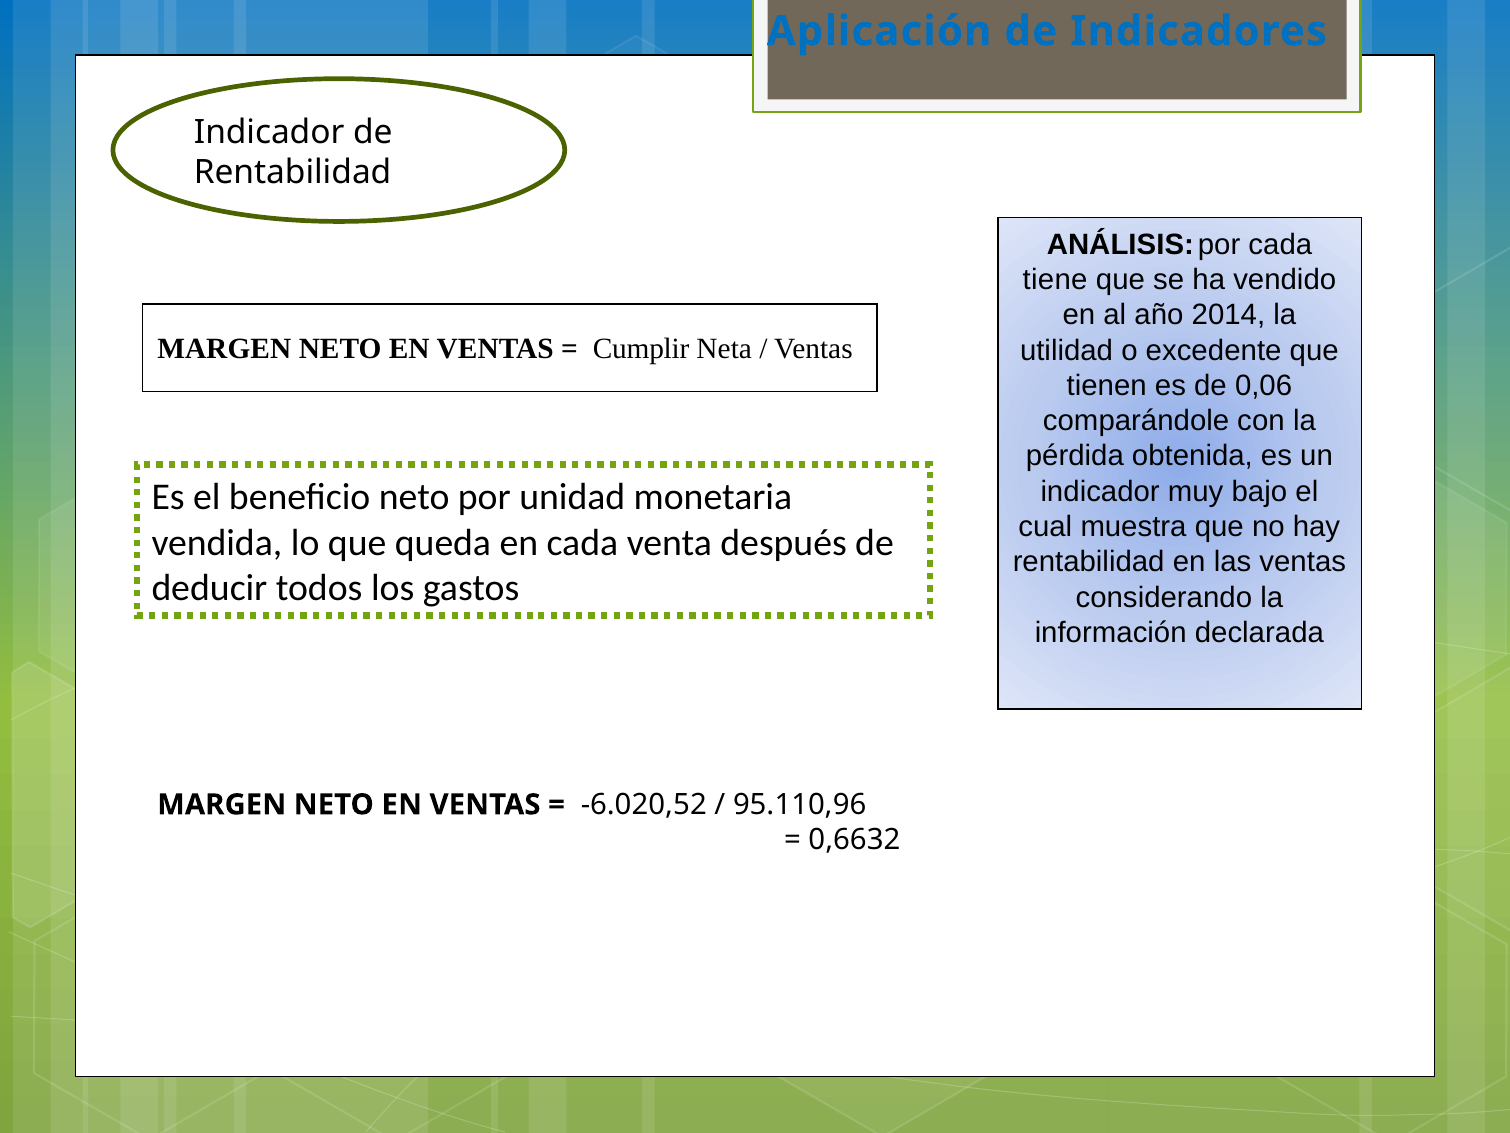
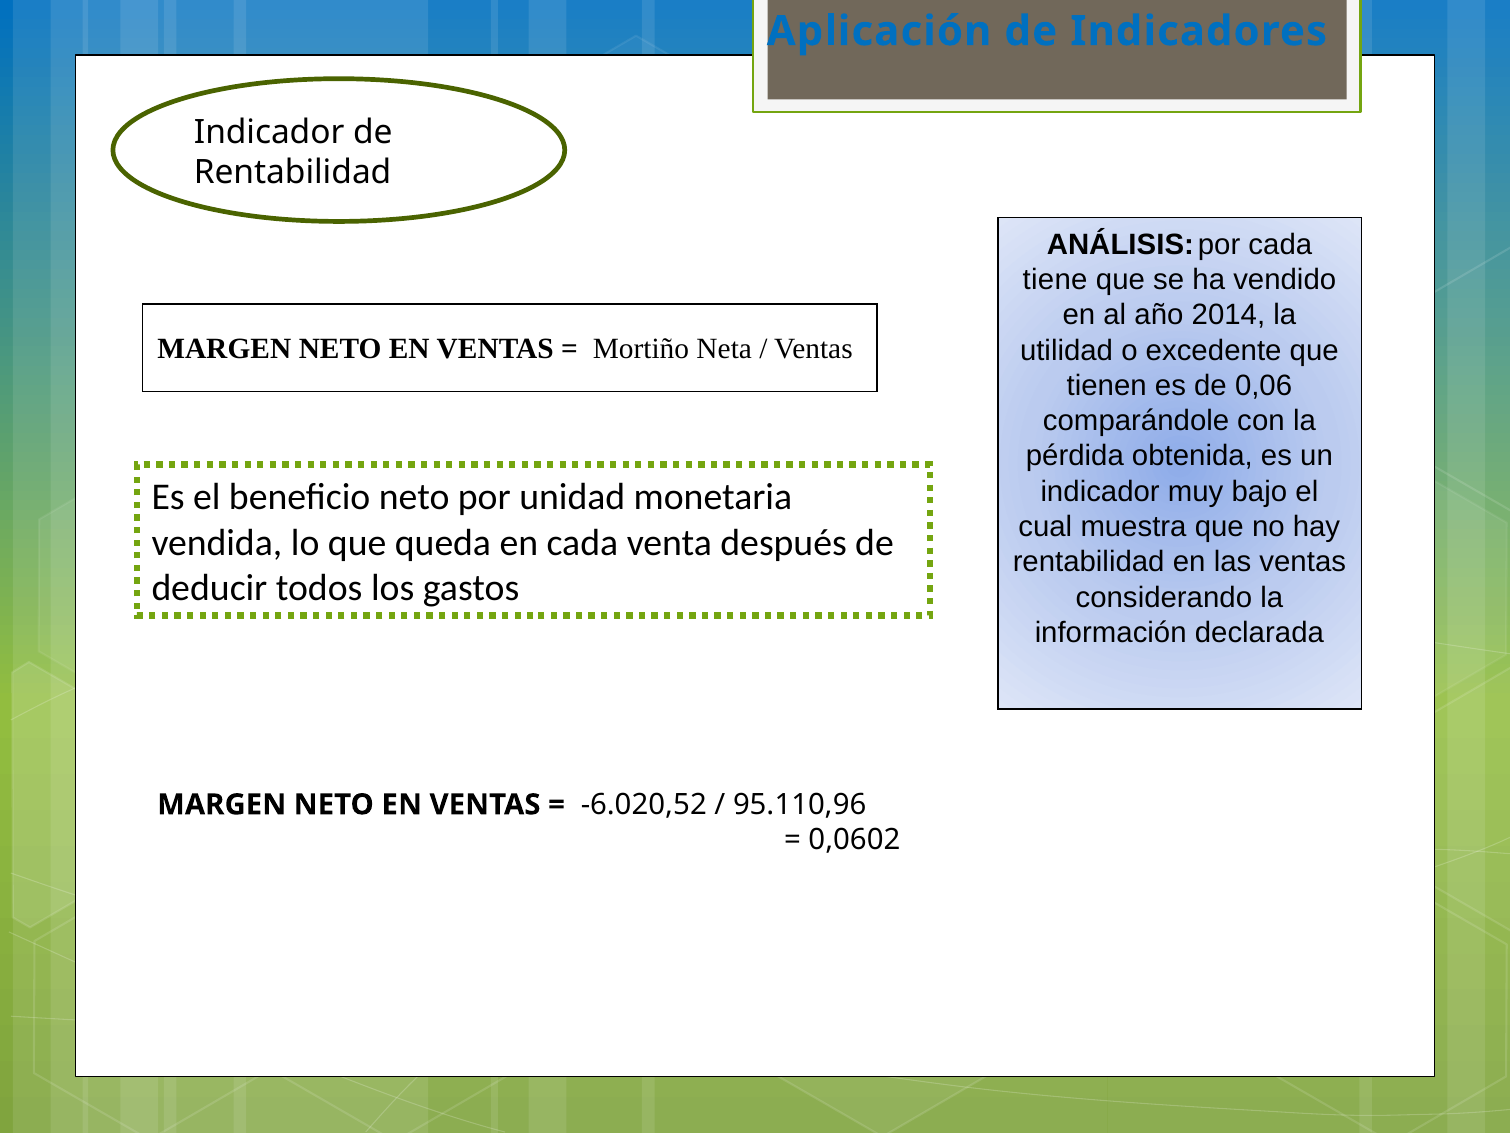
Cumplir: Cumplir -> Mortiño
0,6632: 0,6632 -> 0,0602
